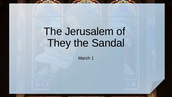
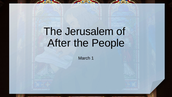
They: They -> After
Sandal: Sandal -> People
